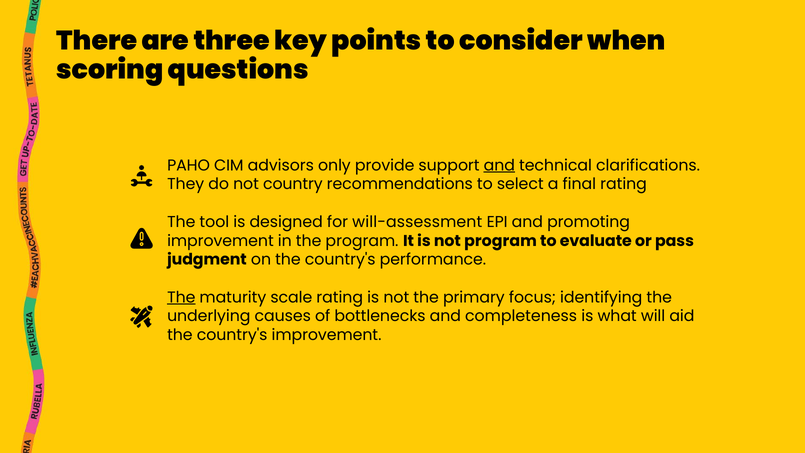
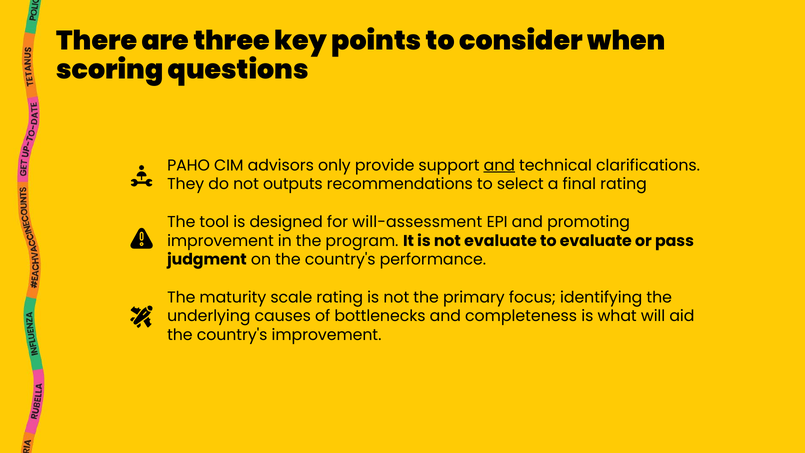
country: country -> outputs
not program: program -> evaluate
The at (181, 297) underline: present -> none
